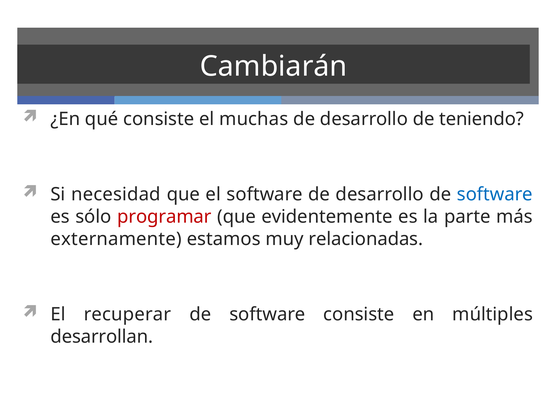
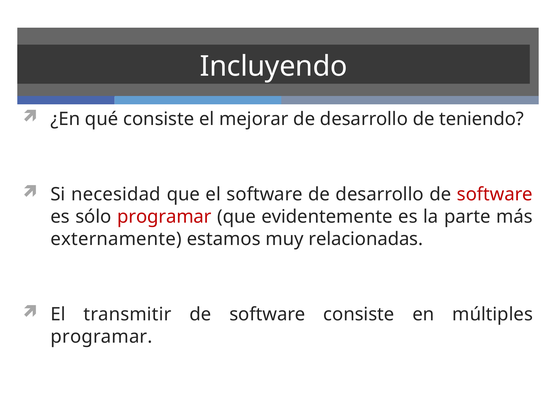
Cambiarán: Cambiarán -> Incluyendo
muchas: muchas -> mejorar
software at (495, 195) colour: blue -> red
recuperar: recuperar -> transmitir
desarrollan at (102, 337): desarrollan -> programar
